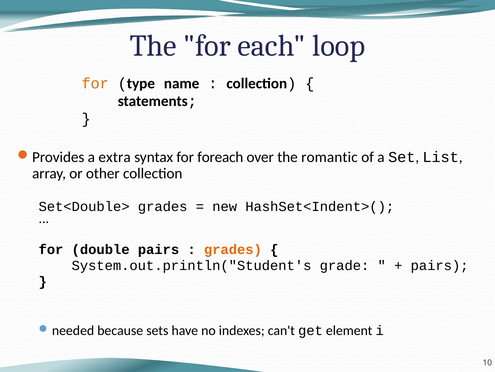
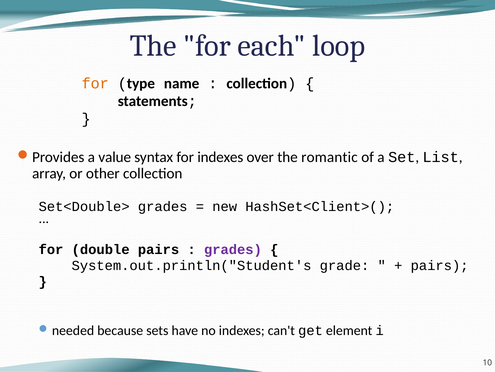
extra: extra -> value
for foreach: foreach -> indexes
HashSet<Indent>(: HashSet<Indent>( -> HashSet<Client>(
grades at (233, 249) colour: orange -> purple
